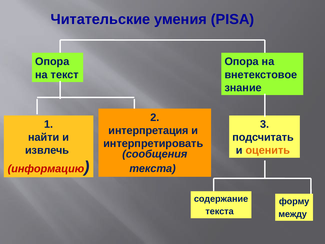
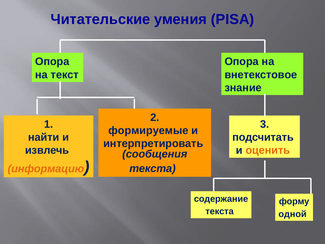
интерпретация: интерпретация -> формируемые
информацию colour: red -> orange
между: между -> одной
